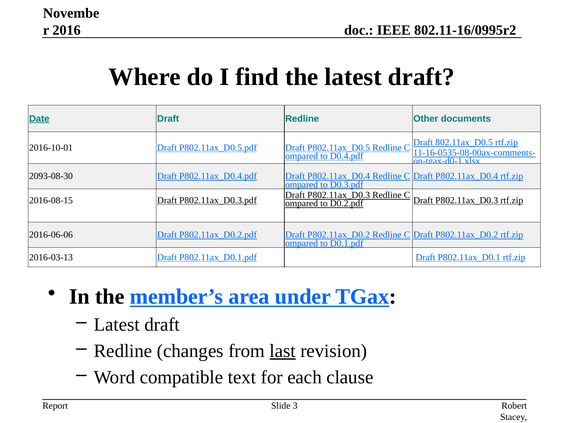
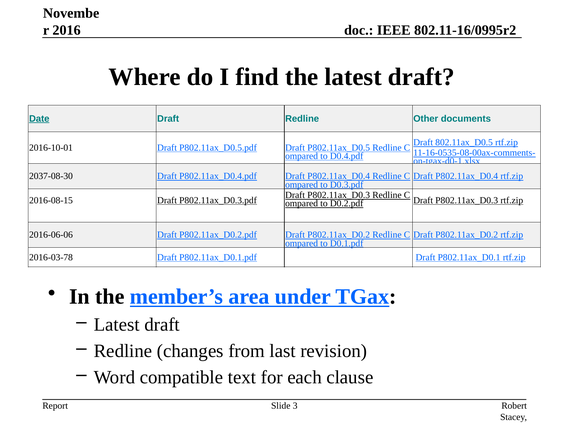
2093-08-30: 2093-08-30 -> 2037-08-30
2016-03-13: 2016-03-13 -> 2016-03-78
last underline: present -> none
